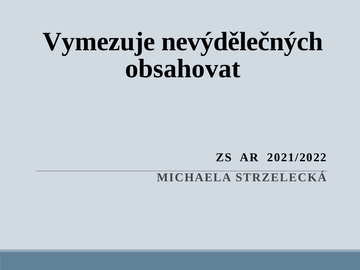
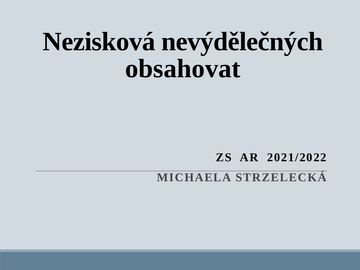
Vymezuje: Vymezuje -> Nezisková
